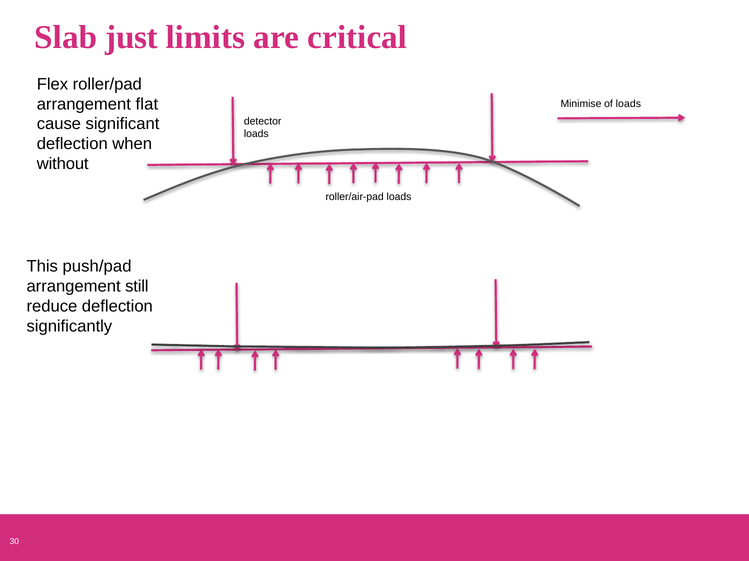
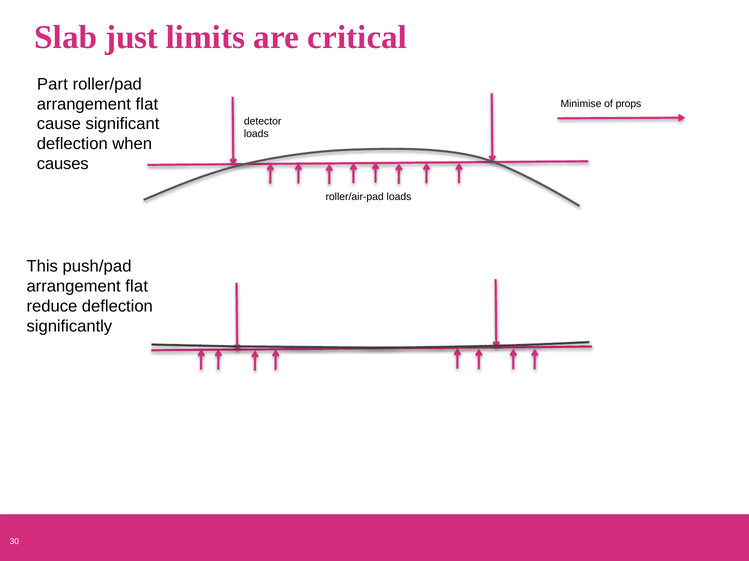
Flex: Flex -> Part
of loads: loads -> props
without: without -> causes
still at (137, 287): still -> flat
